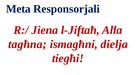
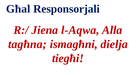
Meta: Meta -> Għal
l-Jiftaħ: l-Jiftaħ -> l-Aqwa
